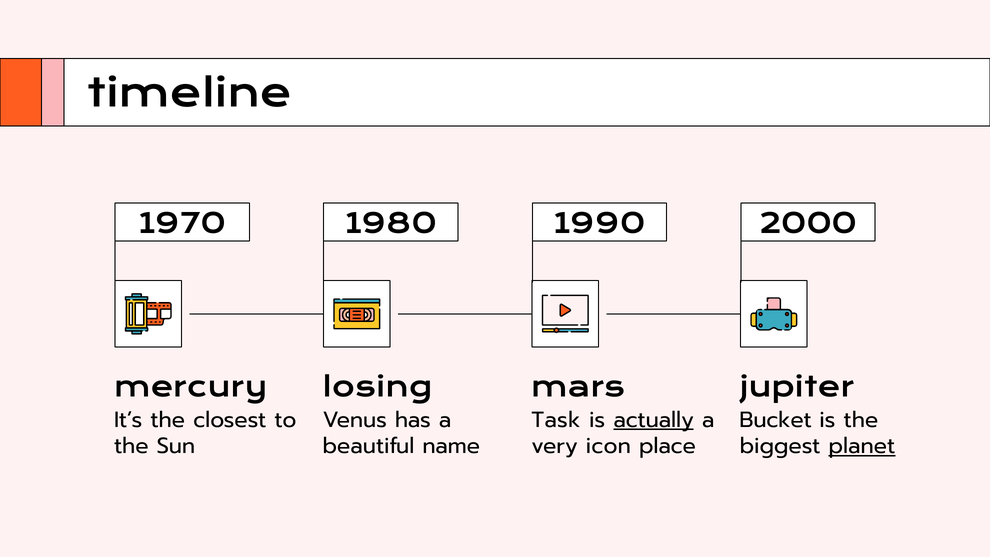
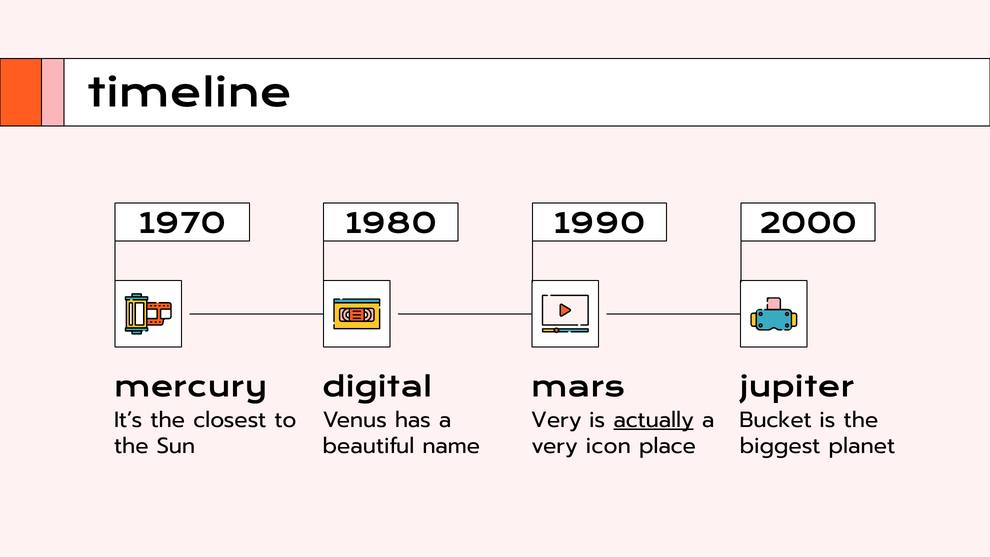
losing: losing -> digital
Task at (556, 420): Task -> Very
planet underline: present -> none
